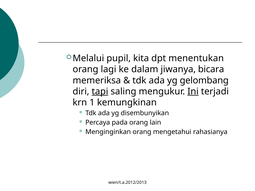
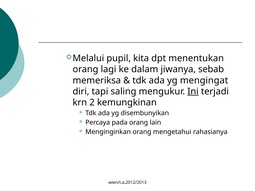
bicara: bicara -> sebab
gelombang: gelombang -> mengingat
tapi underline: present -> none
1: 1 -> 2
